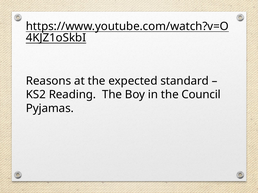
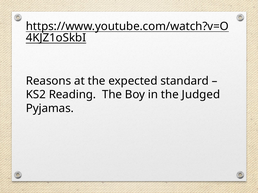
Council: Council -> Judged
